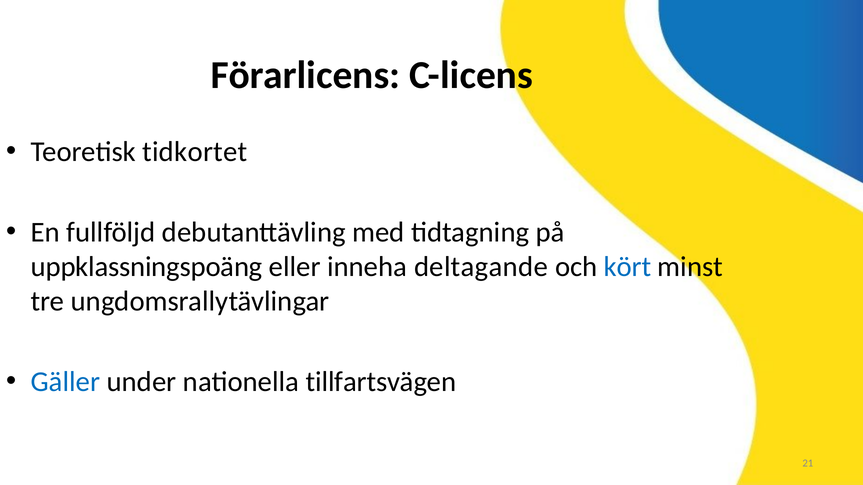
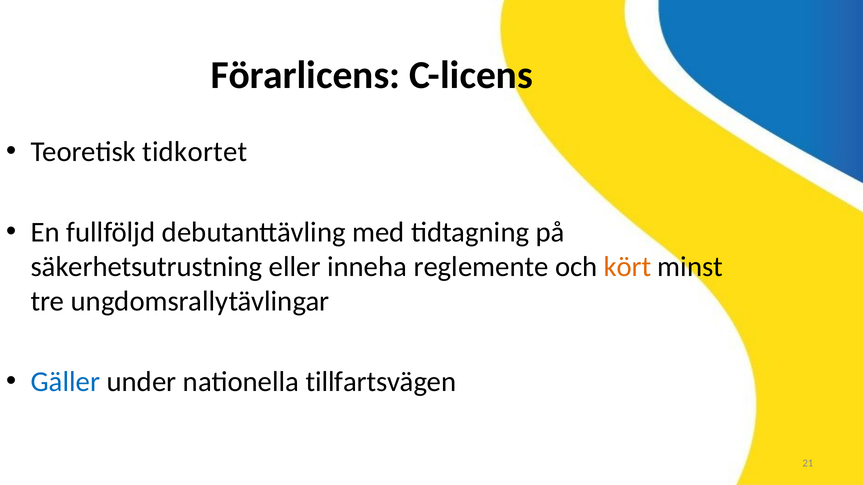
uppklassningspoäng: uppklassningspoäng -> säkerhetsutrustning
deltagande: deltagande -> reglemente
kört colour: blue -> orange
